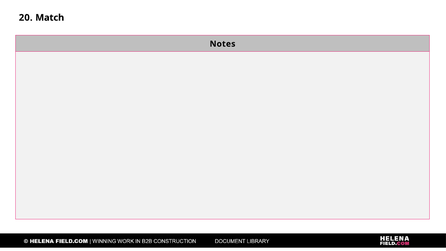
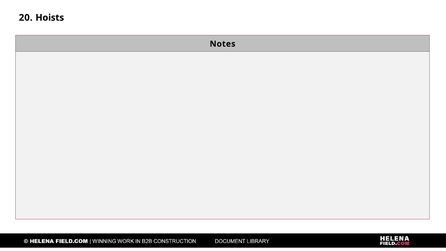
Match: Match -> Hoists
